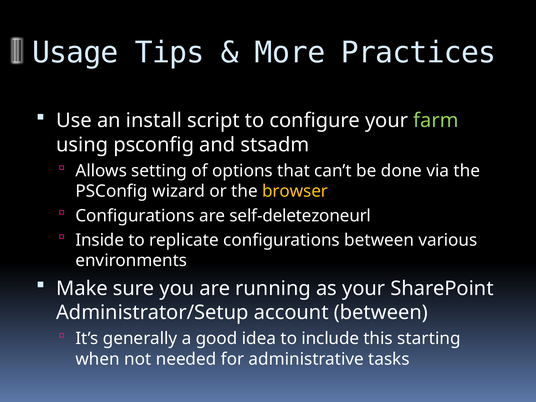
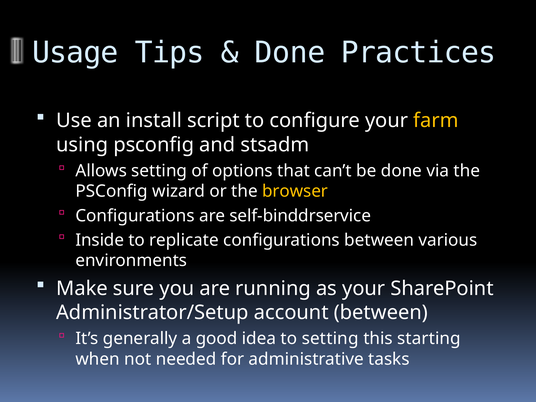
More at (290, 53): More -> Done
farm colour: light green -> yellow
self-deletezoneurl: self-deletezoneurl -> self-binddrservice
to include: include -> setting
